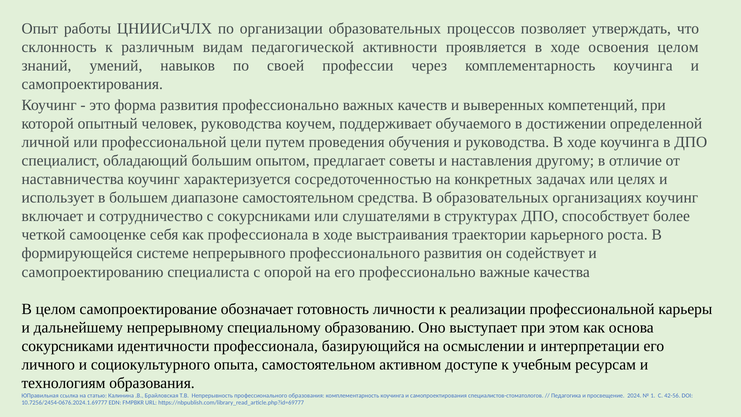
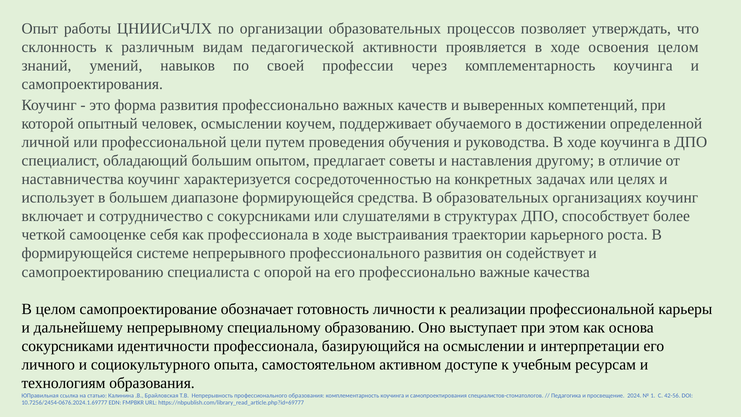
человек руководства: руководства -> осмыслении
диапазоне самостоятельном: самостоятельном -> формирующейся
